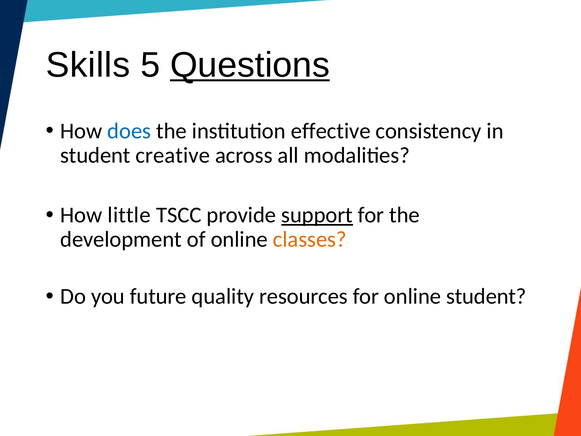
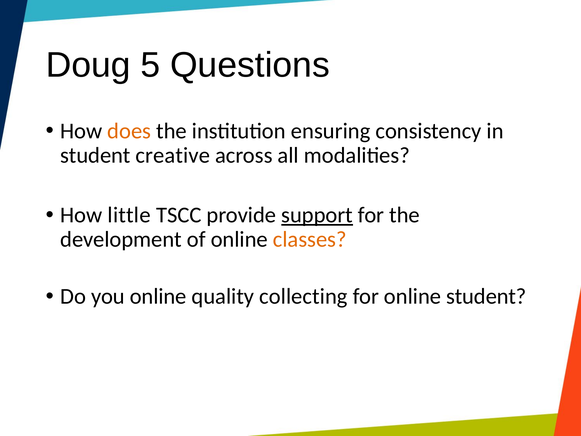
Skills: Skills -> Doug
Questions underline: present -> none
does colour: blue -> orange
effective: effective -> ensuring
you future: future -> online
resources: resources -> collecting
